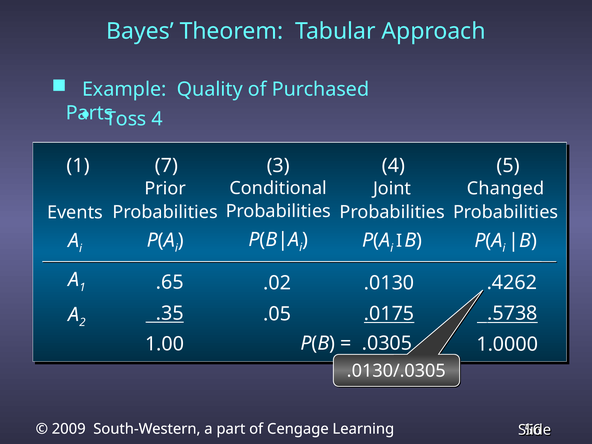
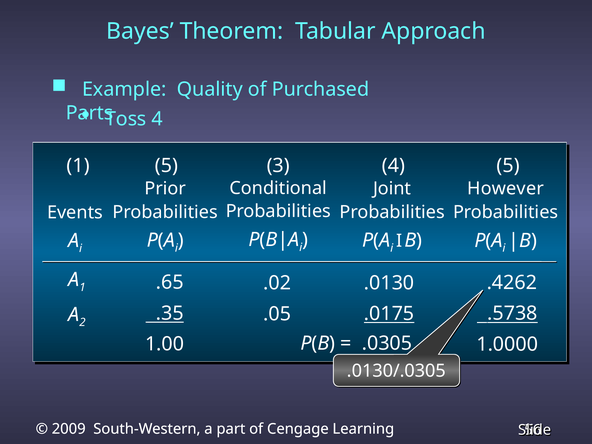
1 7: 7 -> 5
Changed: Changed -> However
